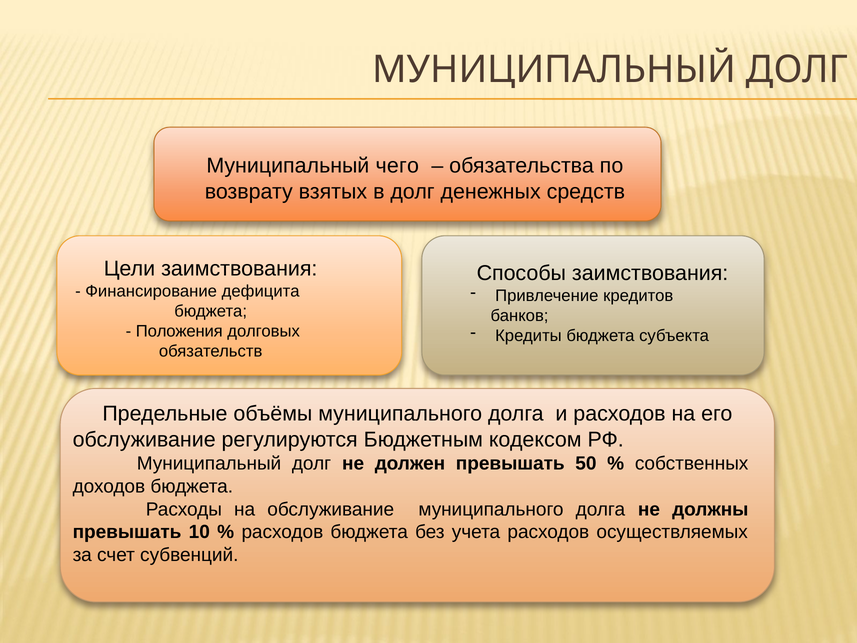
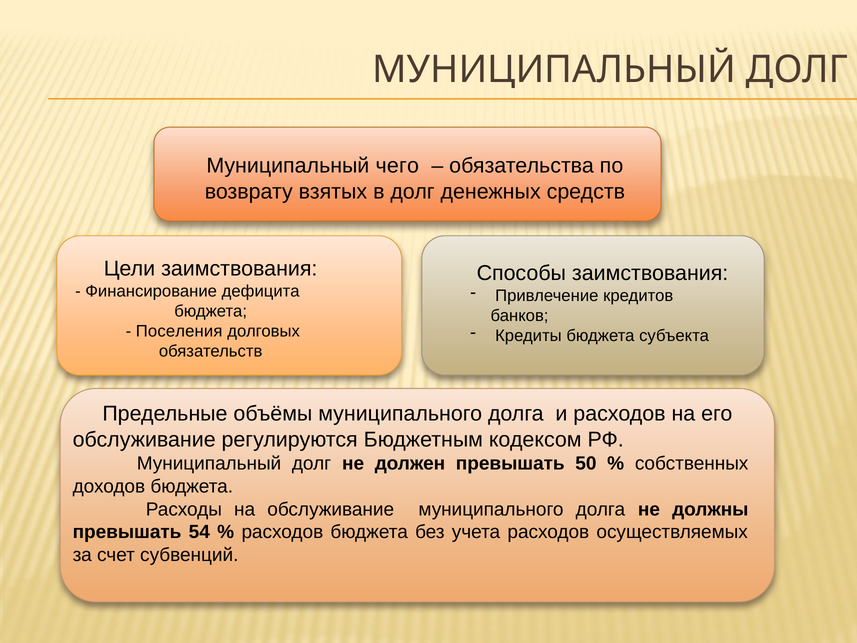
Положения: Положения -> Поселения
10: 10 -> 54
